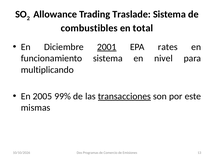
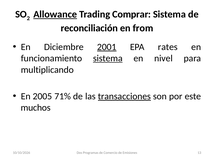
Allowance underline: none -> present
Traslade: Traslade -> Comprar
combustibles: combustibles -> reconciliación
total: total -> from
sistema at (108, 59) underline: none -> present
99%: 99% -> 71%
mismas: mismas -> muchos
